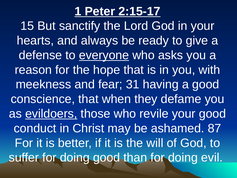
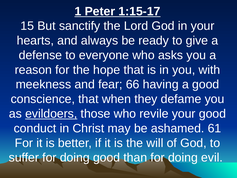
2:15-17: 2:15-17 -> 1:15-17
everyone underline: present -> none
31: 31 -> 66
87: 87 -> 61
